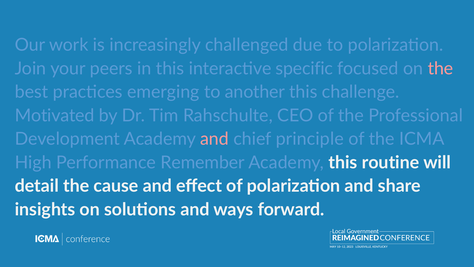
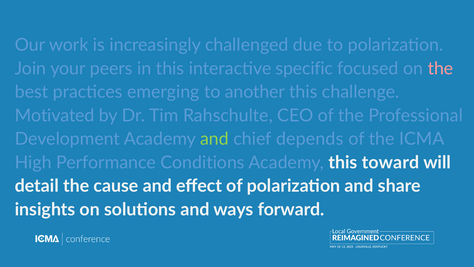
and at (214, 139) colour: pink -> light green
principle: principle -> depends
Remember: Remember -> Conditions
routine: routine -> toward
